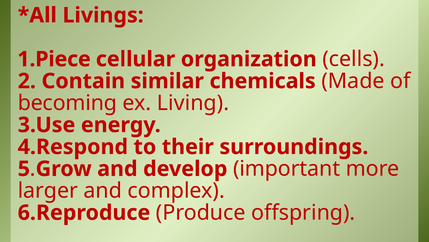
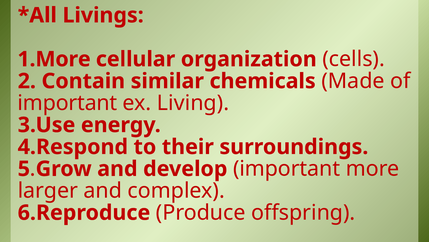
1.Piece: 1.Piece -> 1.More
becoming at (67, 103): becoming -> important
